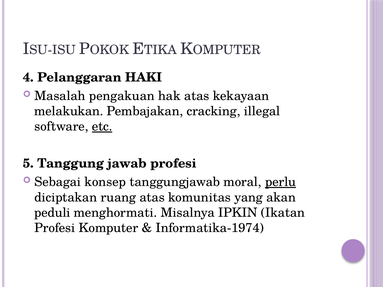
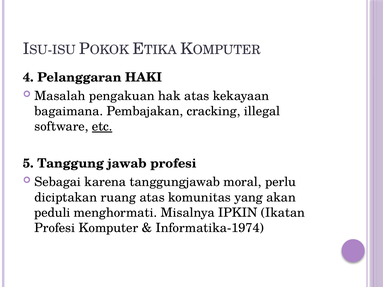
melakukan: melakukan -> bagaimana
konsep: konsep -> karena
perlu underline: present -> none
